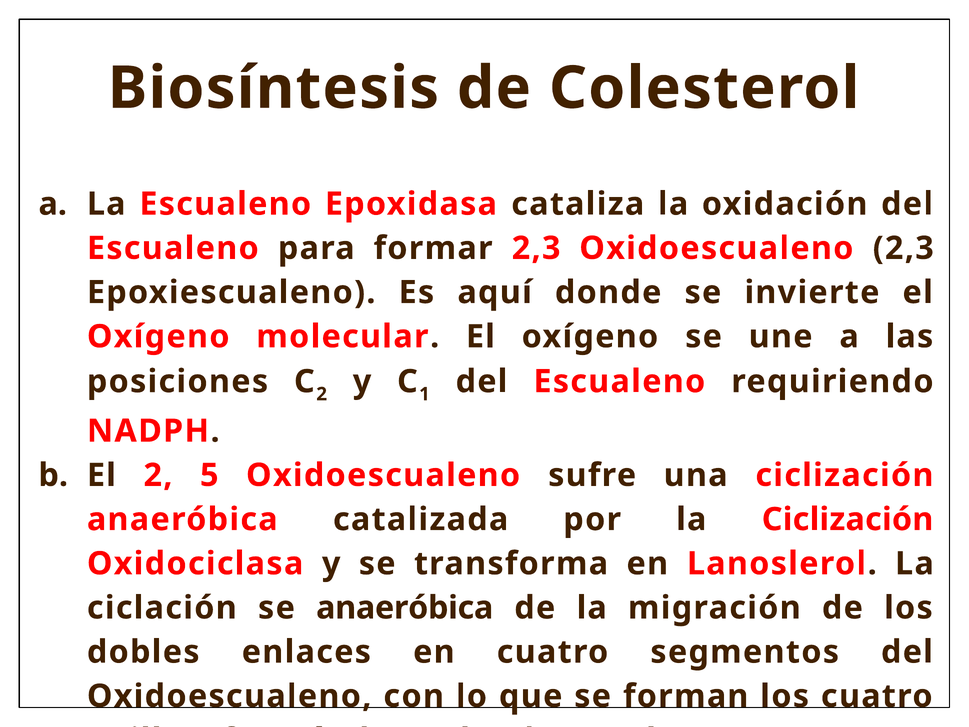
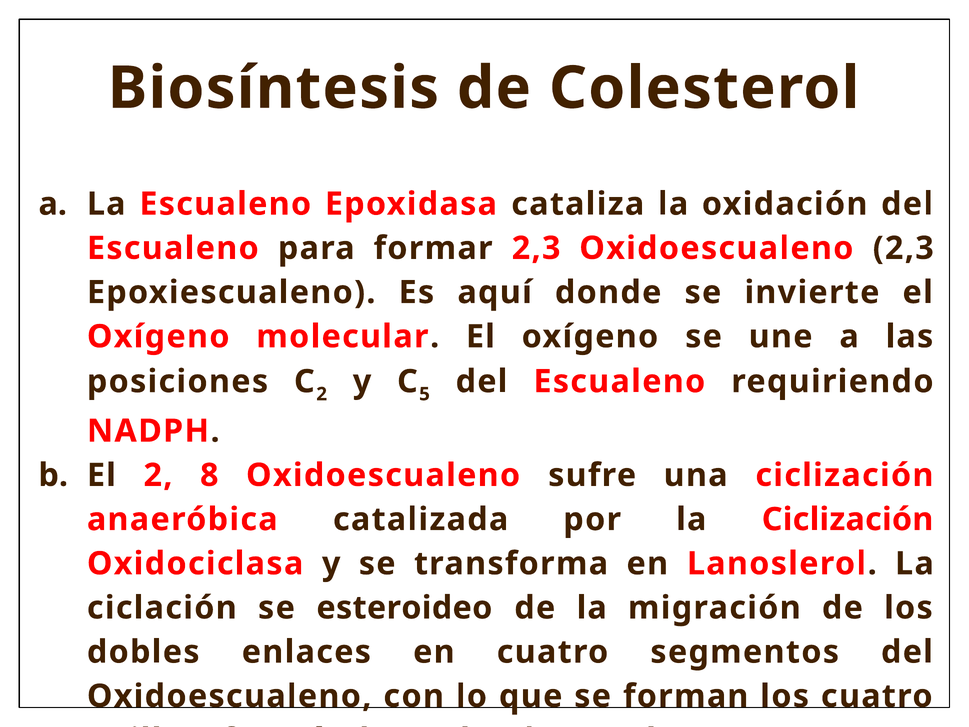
1: 1 -> 5
5: 5 -> 8
se anaeróbica: anaeróbica -> esteroideo
